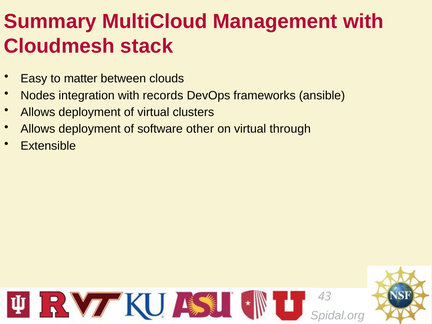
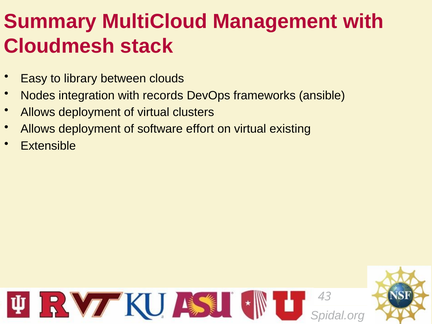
matter: matter -> library
other: other -> effort
through: through -> existing
